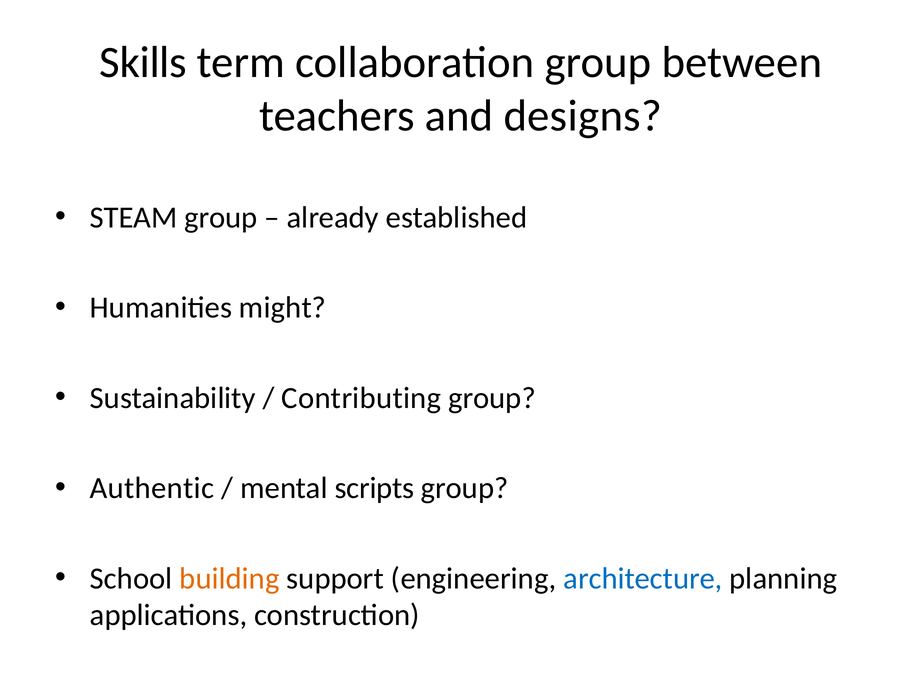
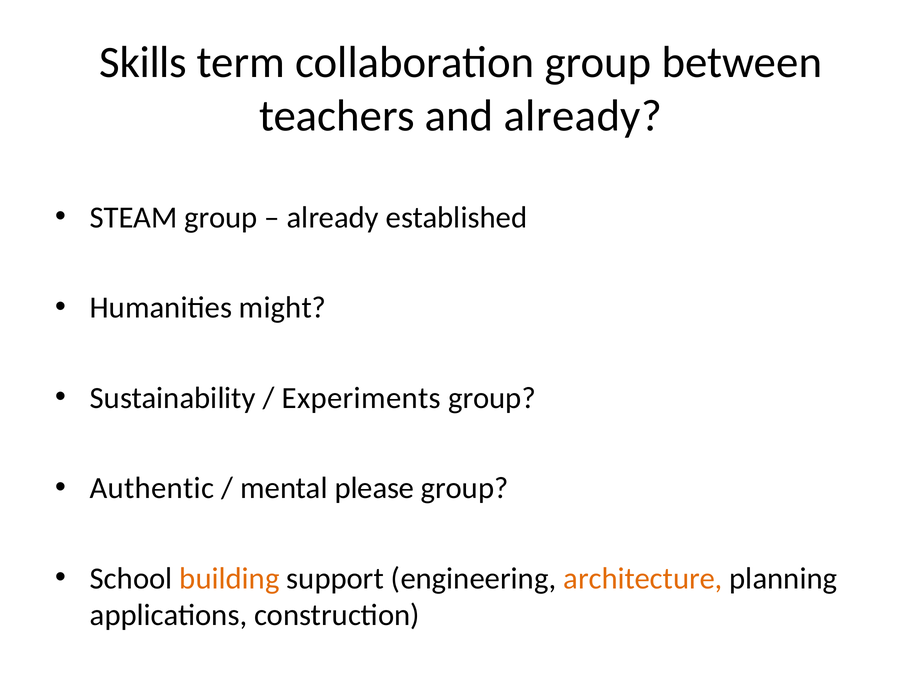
and designs: designs -> already
Contributing: Contributing -> Experiments
scripts: scripts -> please
architecture colour: blue -> orange
